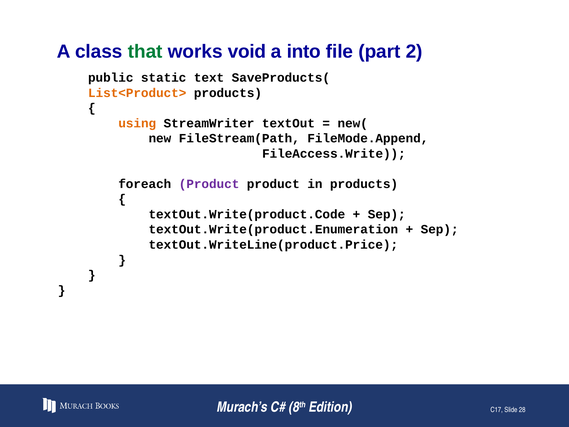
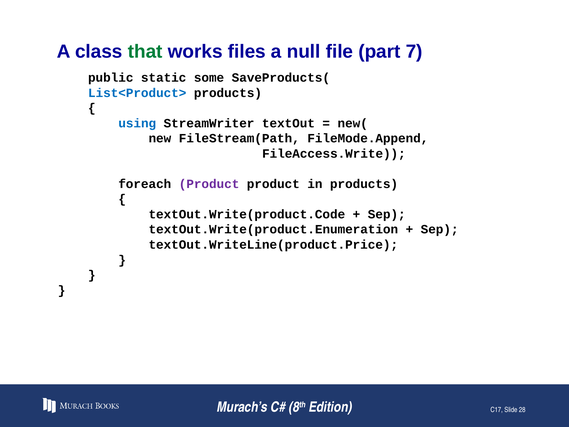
void: void -> files
into: into -> null
2: 2 -> 7
text: text -> some
List<Product> colour: orange -> blue
using colour: orange -> blue
